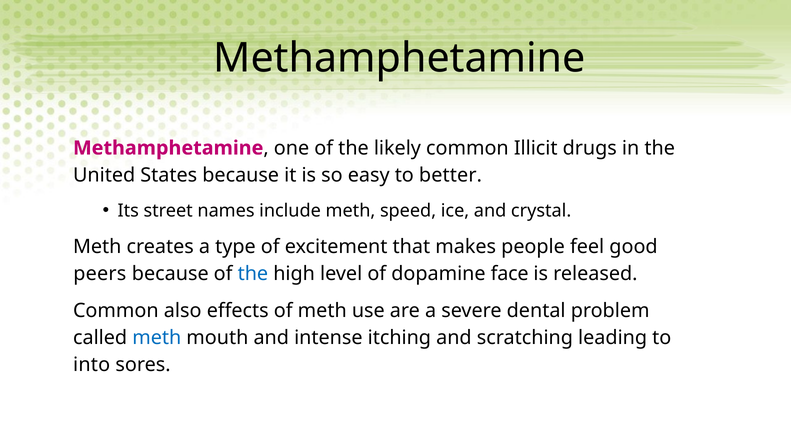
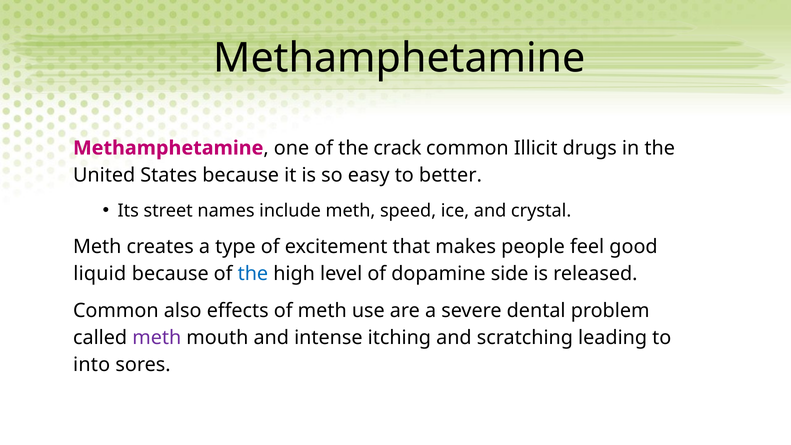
likely: likely -> crack
peers: peers -> liquid
face: face -> side
meth at (157, 338) colour: blue -> purple
